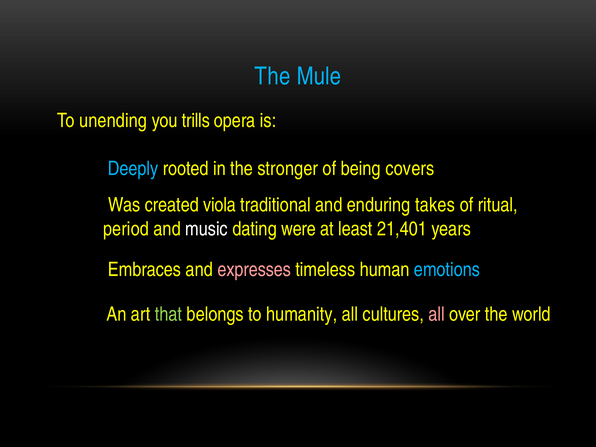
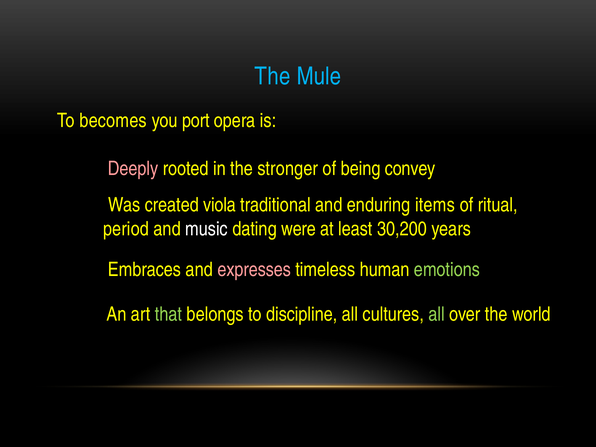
unending: unending -> becomes
trills: trills -> port
Deeply colour: light blue -> pink
covers: covers -> convey
takes: takes -> items
21,401: 21,401 -> 30,200
emotions colour: light blue -> light green
humanity: humanity -> discipline
all at (437, 314) colour: pink -> light green
